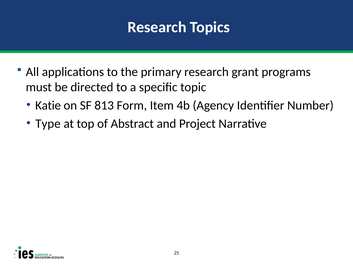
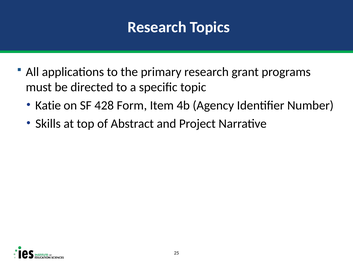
813: 813 -> 428
Type: Type -> Skills
